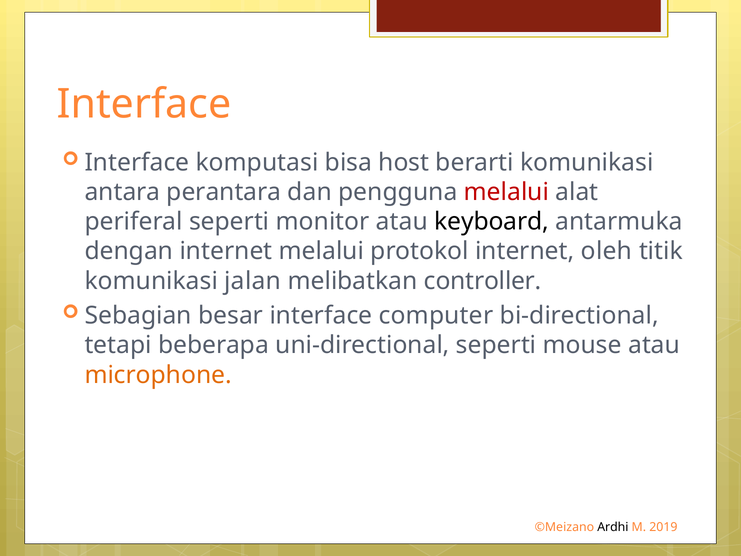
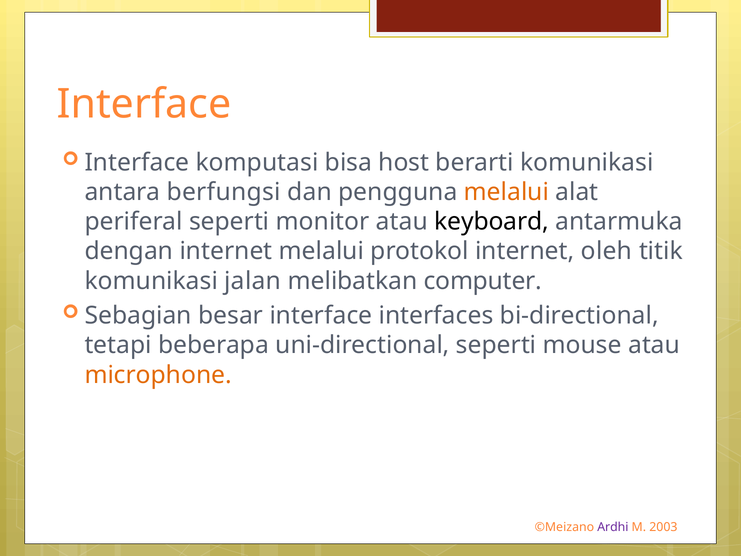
perantara: perantara -> berfungsi
melalui at (506, 192) colour: red -> orange
controller: controller -> computer
computer: computer -> interfaces
Ardhi colour: black -> purple
2019: 2019 -> 2003
